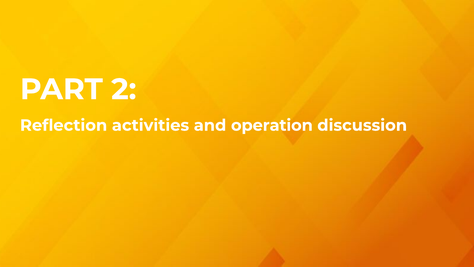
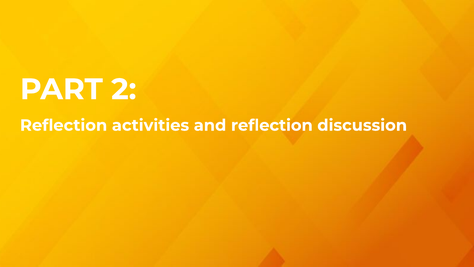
and operation: operation -> reflection
